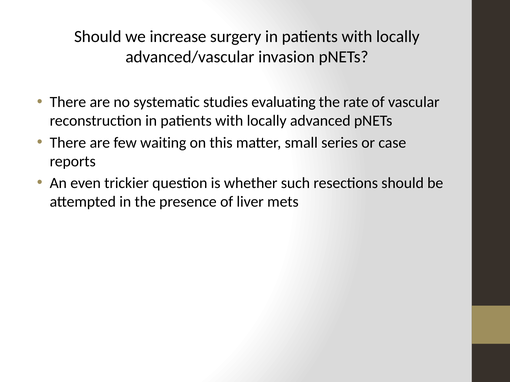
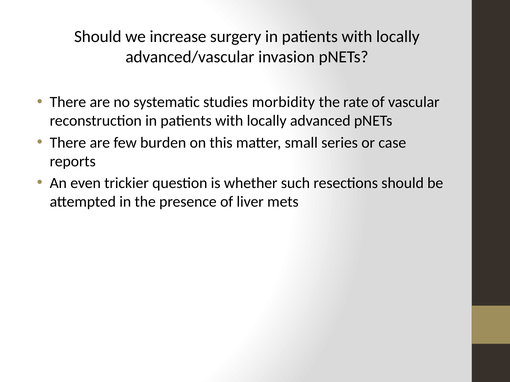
evaluating: evaluating -> morbidity
waiting: waiting -> burden
